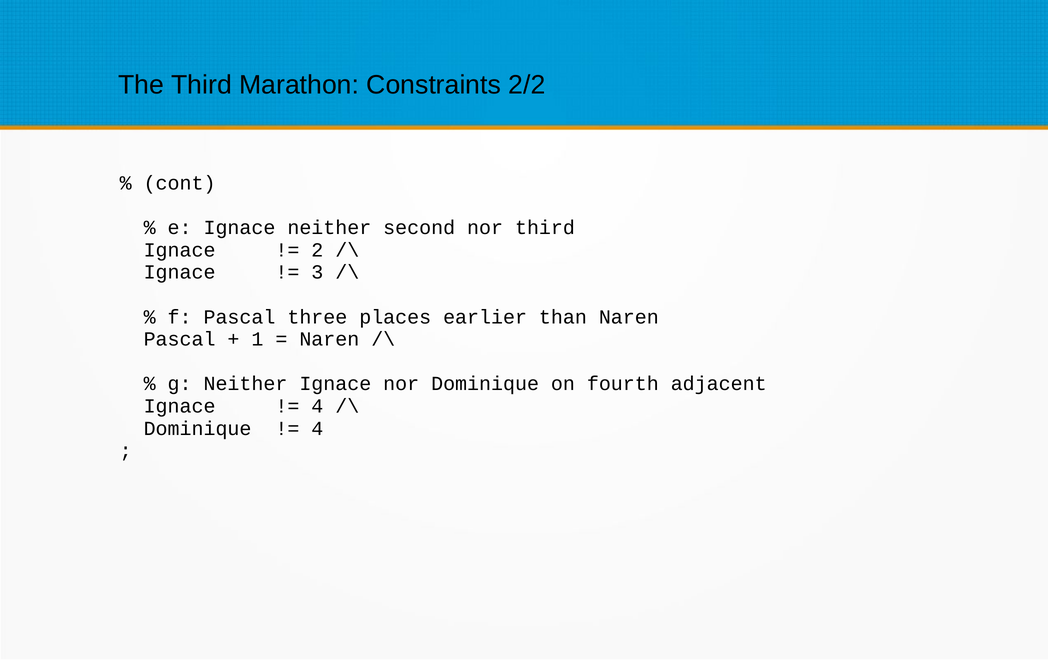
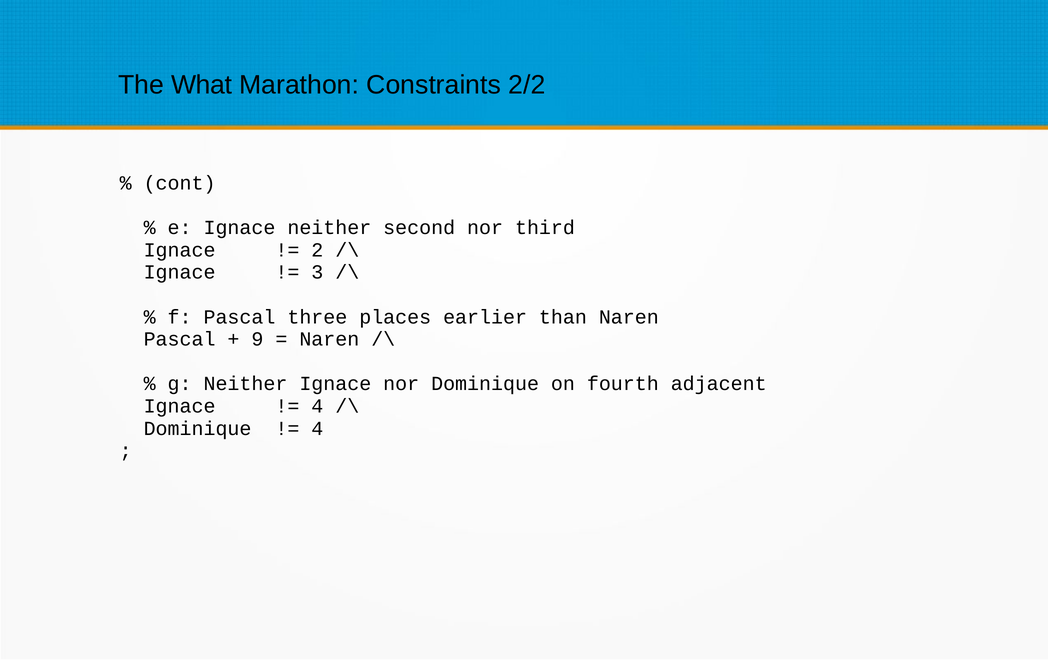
The Third: Third -> What
1: 1 -> 9
